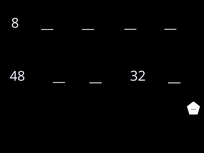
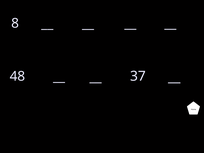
32: 32 -> 37
